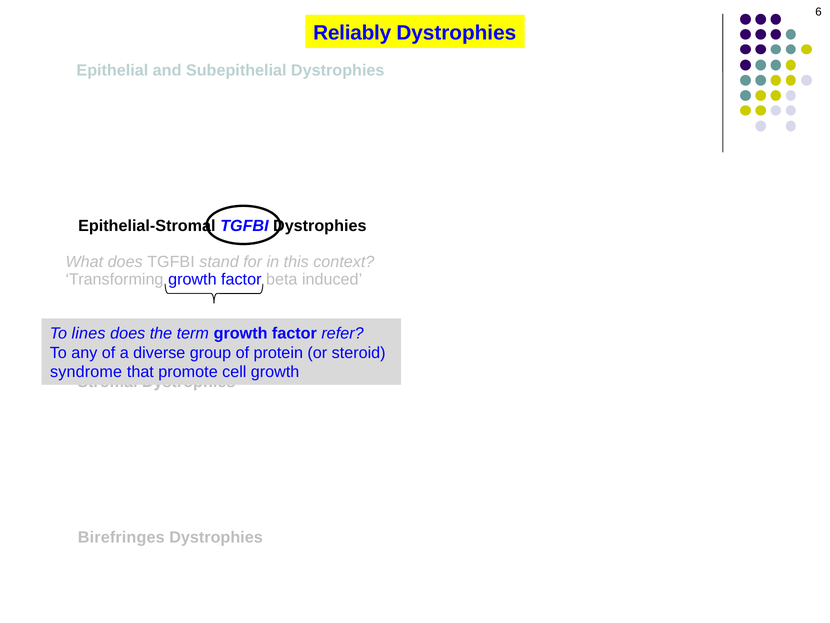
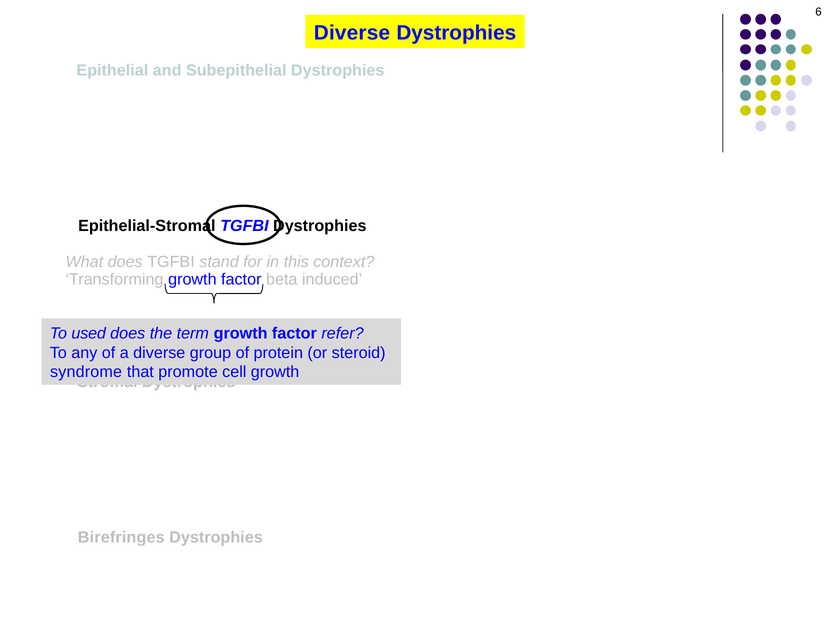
Reliably at (352, 33): Reliably -> Diverse
lines: lines -> used
